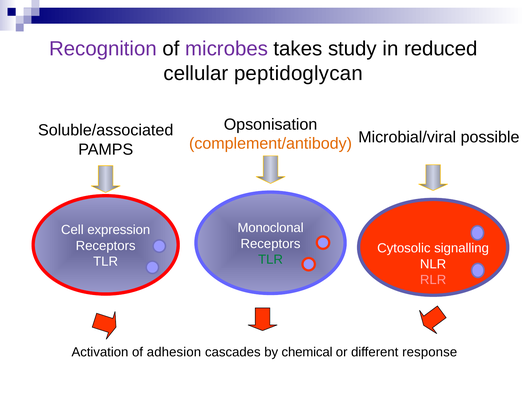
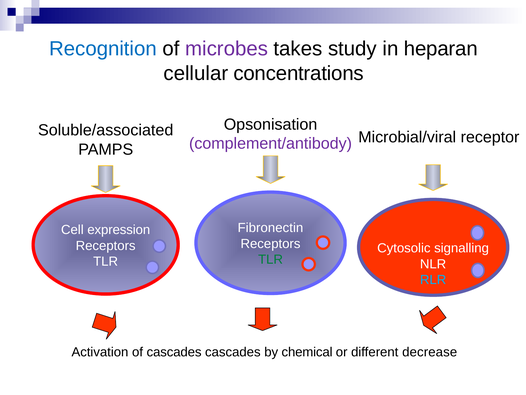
Recognition colour: purple -> blue
reduced: reduced -> heparan
peptidoglycan: peptidoglycan -> concentrations
possible: possible -> receptor
complement/antibody colour: orange -> purple
Monoclonal: Monoclonal -> Fibronectin
RLR colour: pink -> light blue
of adhesion: adhesion -> cascades
response: response -> decrease
